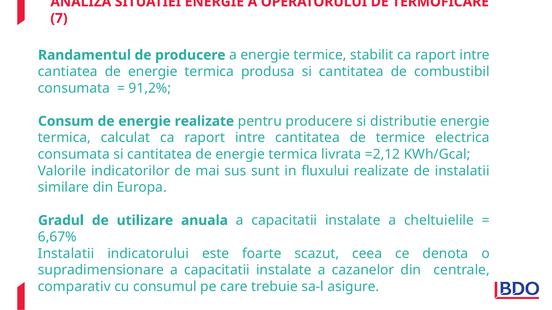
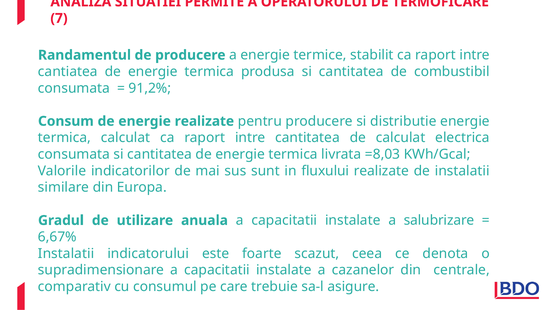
SITUATIEI ENERGIE: ENERGIE -> PERMITE
de termice: termice -> calculat
=2,12: =2,12 -> =8,03
cheltuielile: cheltuielile -> salubrizare
